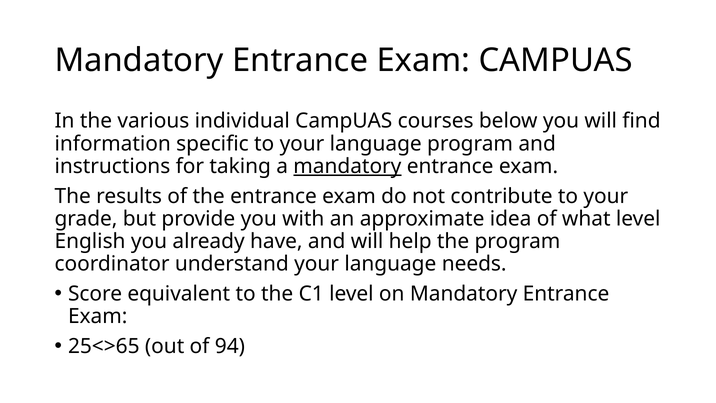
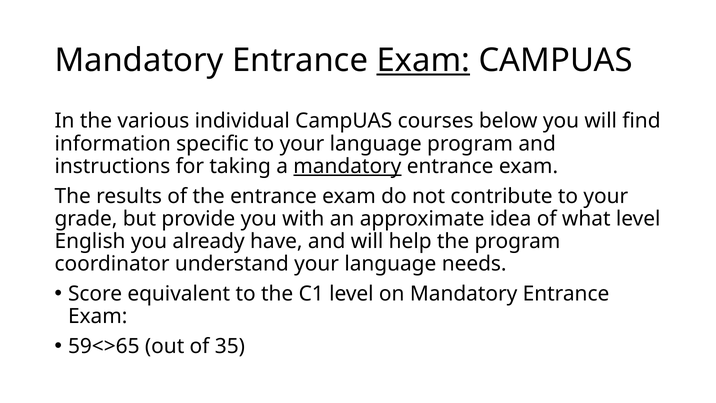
Exam at (423, 60) underline: none -> present
25<>65: 25<>65 -> 59<>65
94: 94 -> 35
